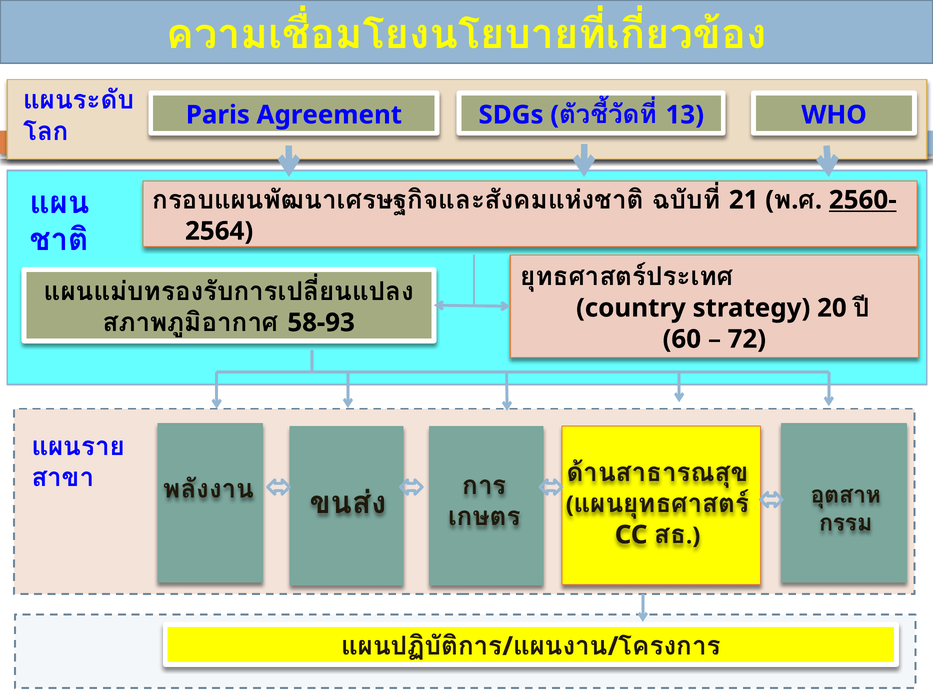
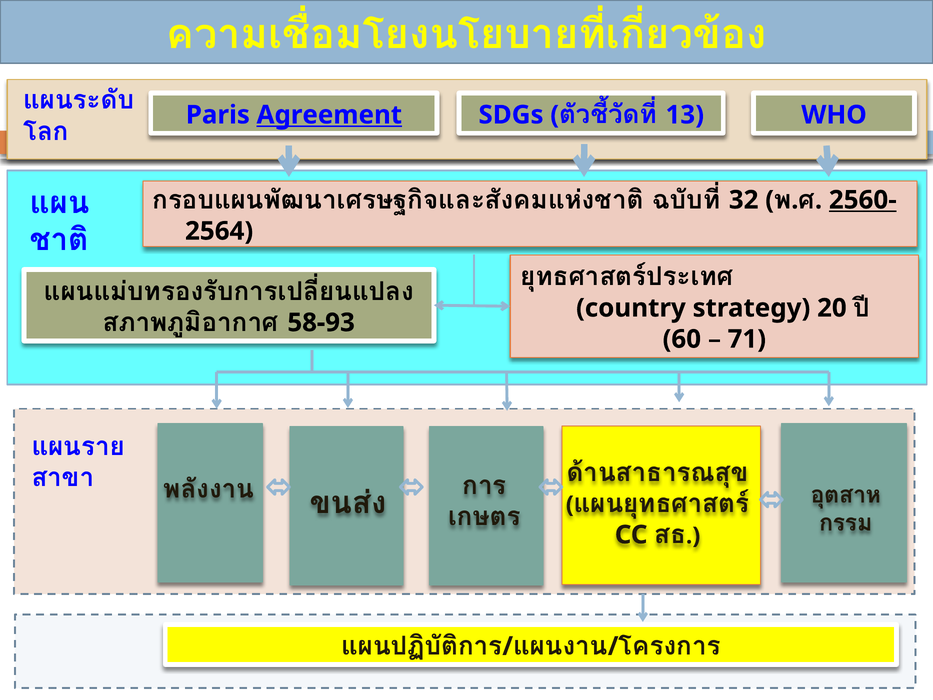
Agreement underline: none -> present
21: 21 -> 32
72: 72 -> 71
